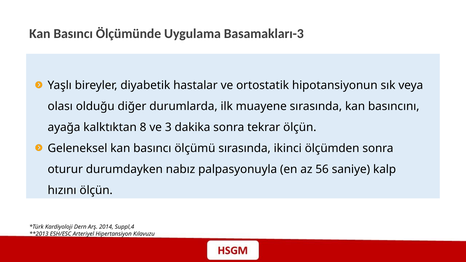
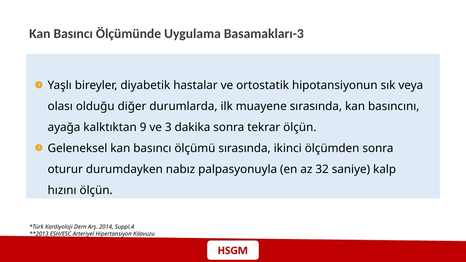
8: 8 -> 9
56: 56 -> 32
